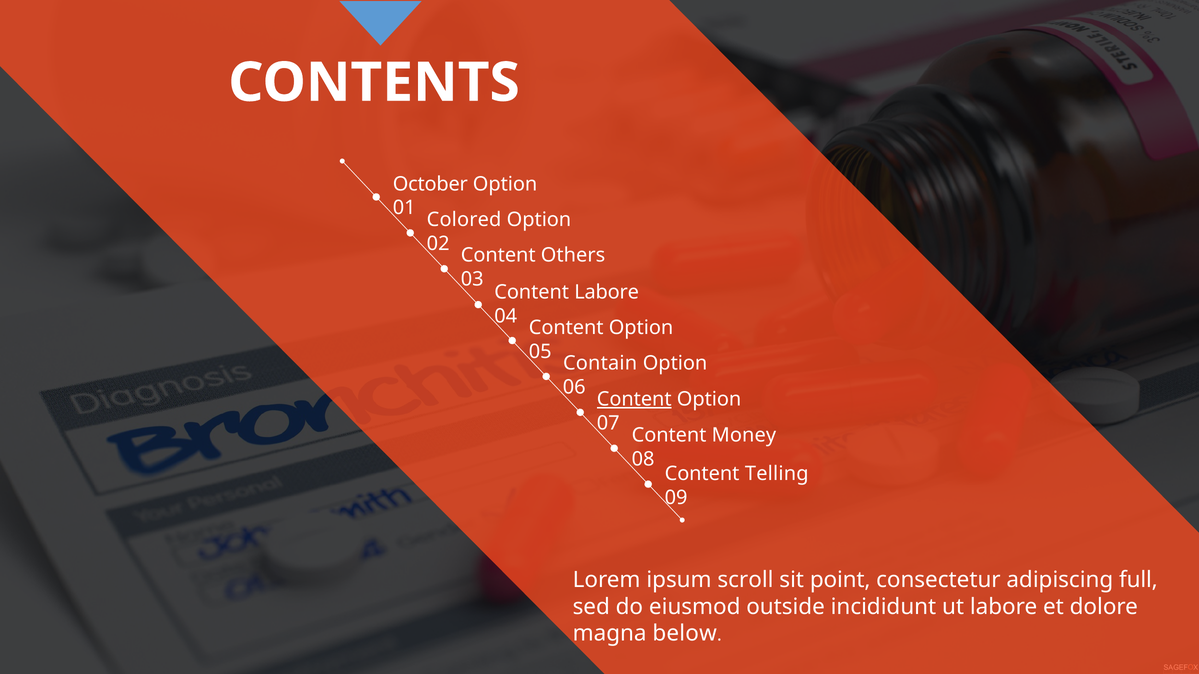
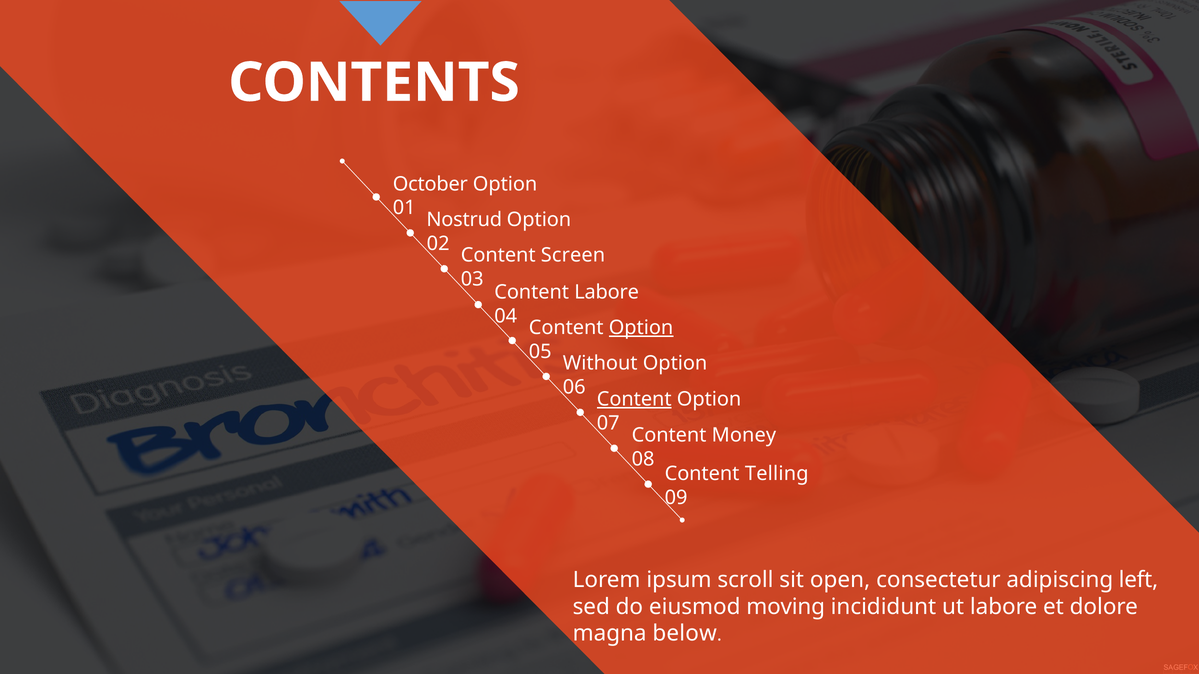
Colored: Colored -> Nostrud
Others: Others -> Screen
Option at (641, 328) underline: none -> present
Contain: Contain -> Without
point: point -> open
full: full -> left
outside: outside -> moving
